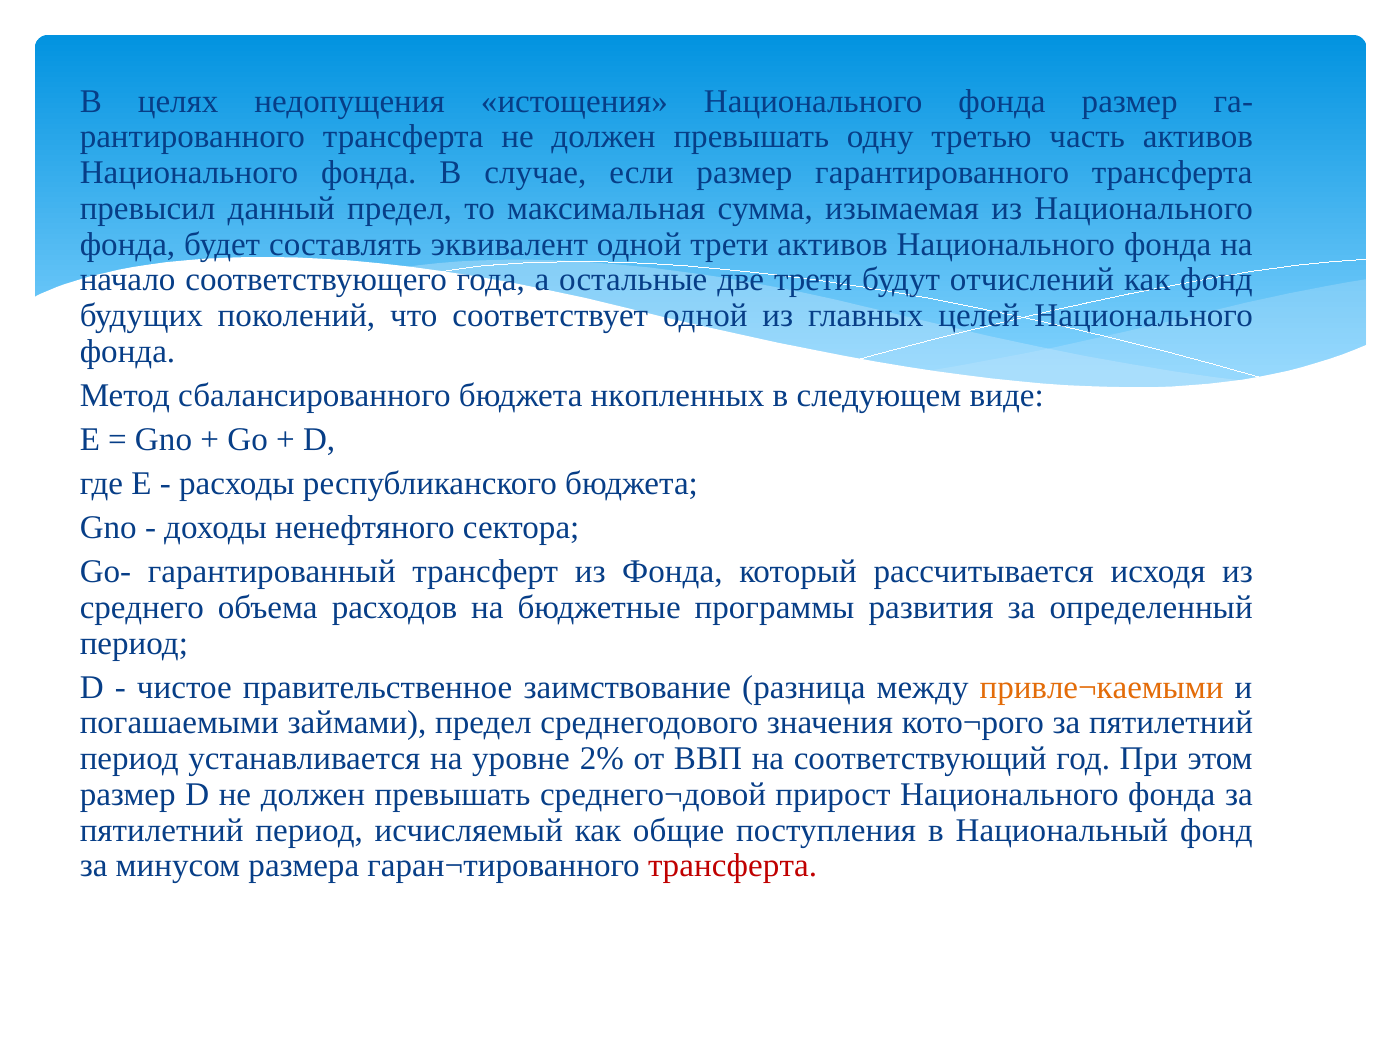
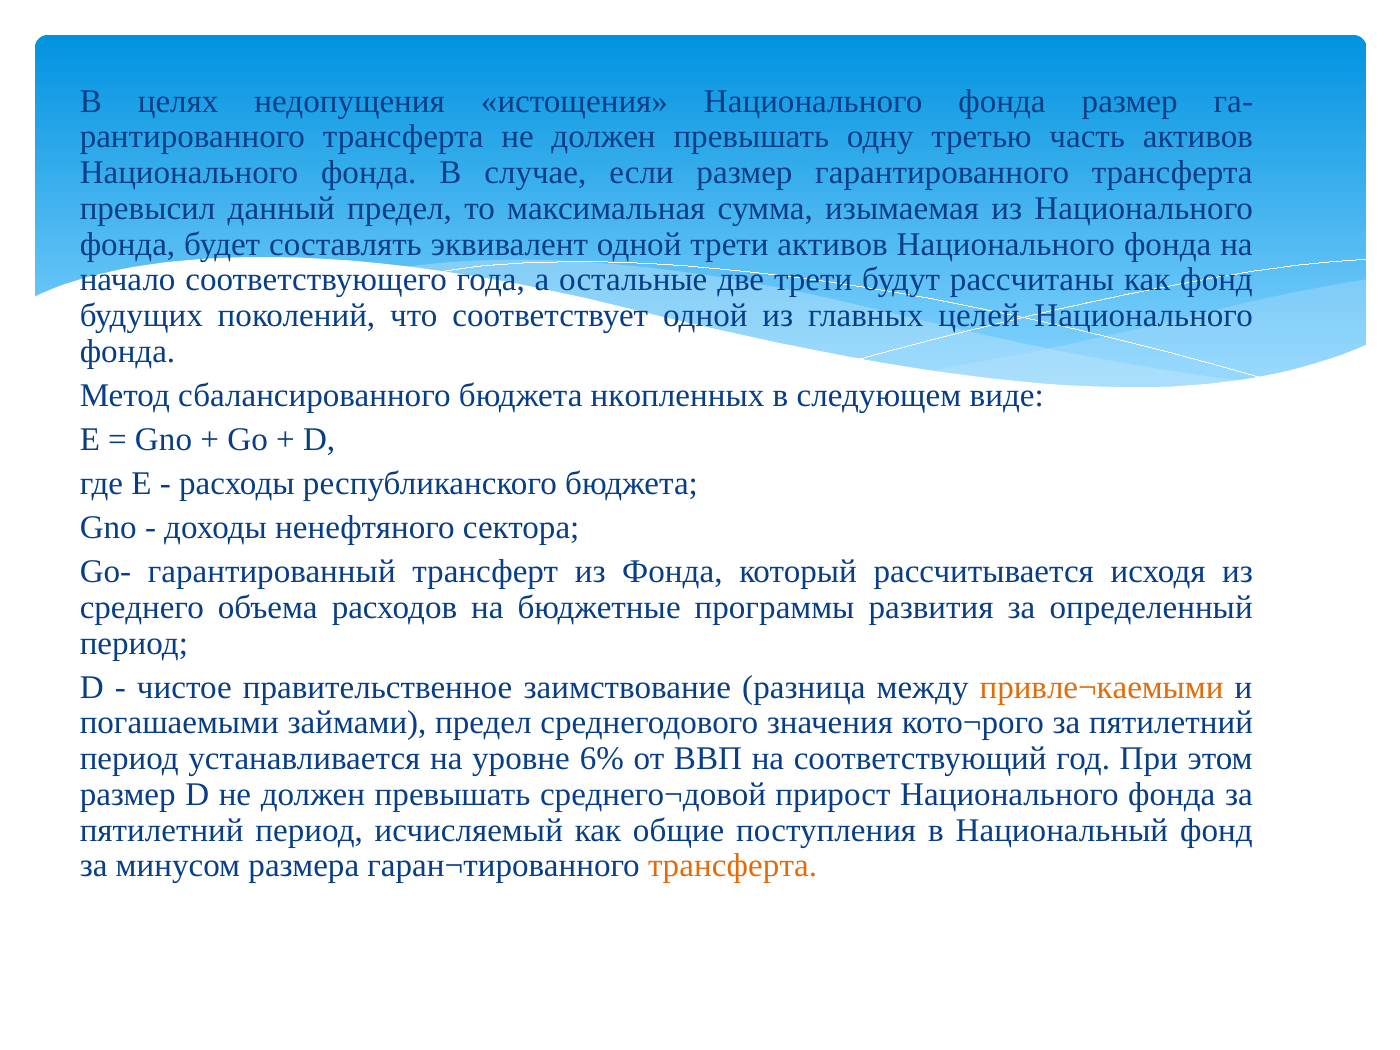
отчислений: отчислений -> рассчитаны
2%: 2% -> 6%
трансферта at (733, 866) colour: red -> orange
